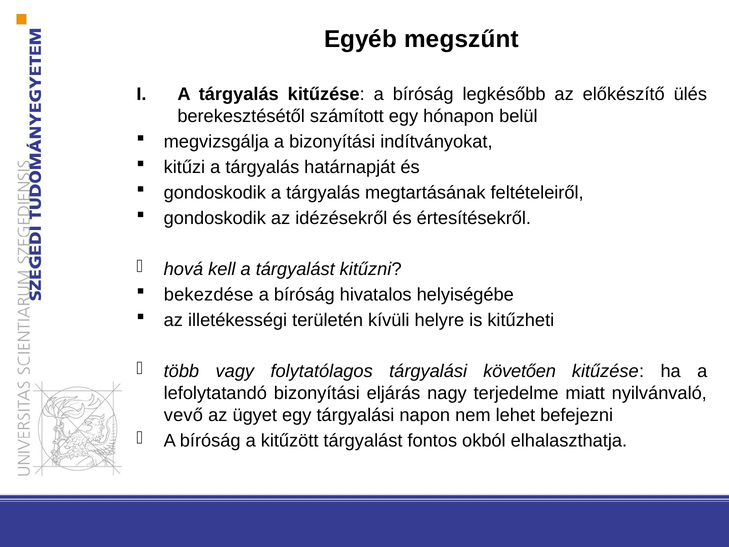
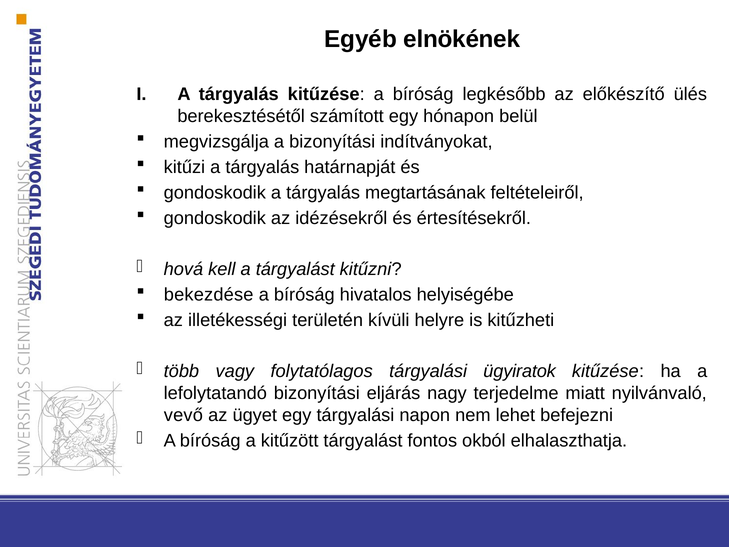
megszűnt: megszűnt -> elnökének
követően: követően -> ügyiratok
